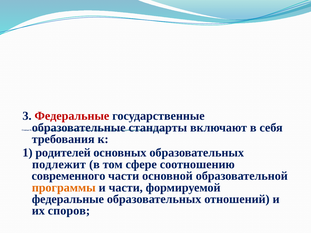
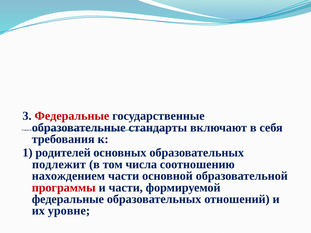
сфере: сфере -> числа
современного: современного -> нахождением
программы colour: orange -> red
споров: споров -> уровне
